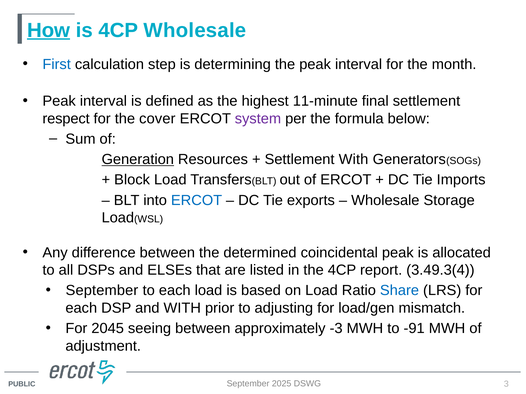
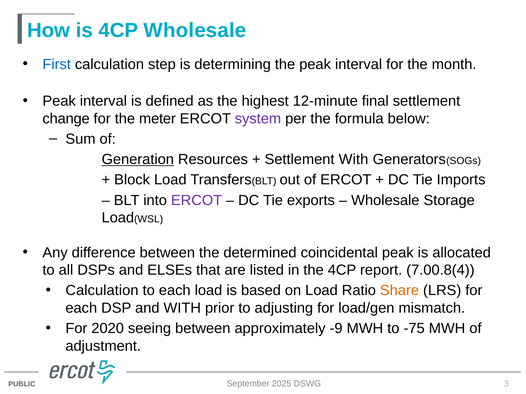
How underline: present -> none
11-minute: 11-minute -> 12-minute
respect: respect -> change
cover: cover -> meter
ERCOT at (197, 201) colour: blue -> purple
3.49.3(4: 3.49.3(4 -> 7.00.8(4
September at (102, 291): September -> Calculation
Share colour: blue -> orange
2045: 2045 -> 2020
-3: -3 -> -9
-91: -91 -> -75
